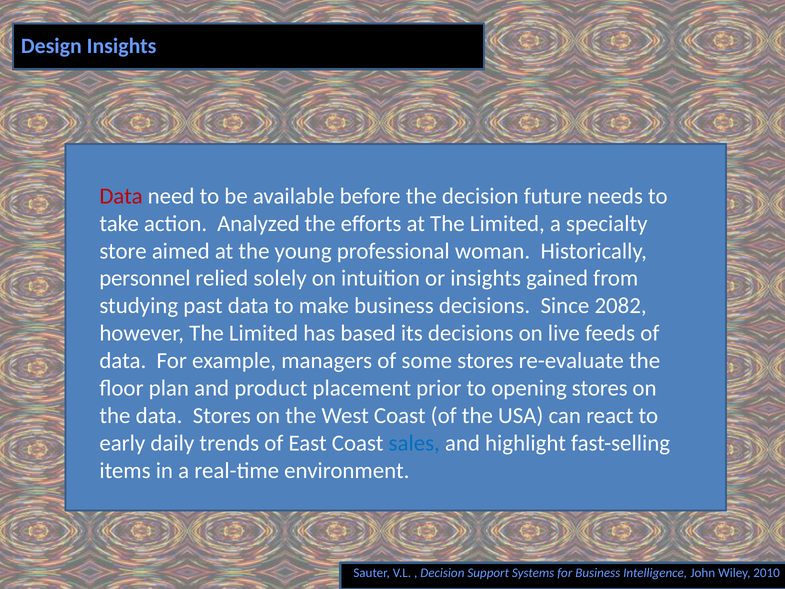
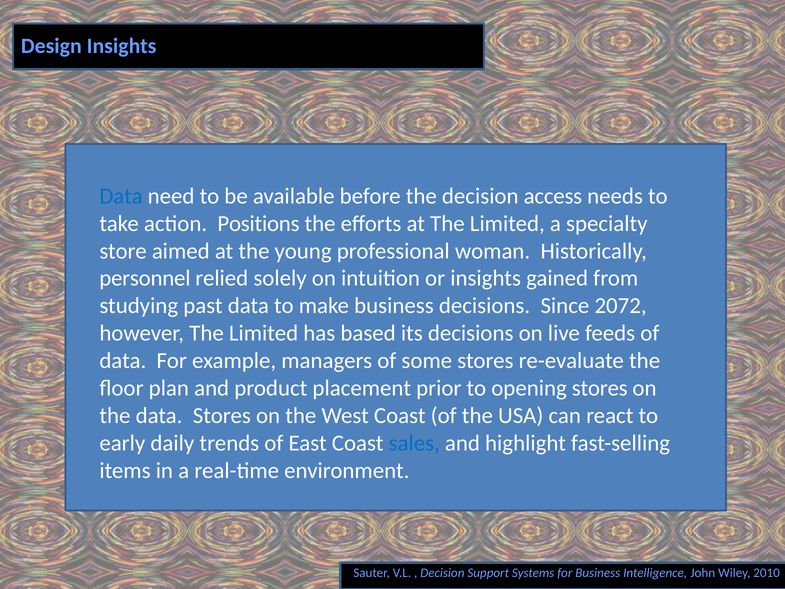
Data at (121, 196) colour: red -> blue
future: future -> access
Analyzed: Analyzed -> Positions
2082: 2082 -> 2072
